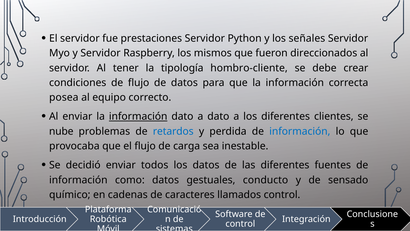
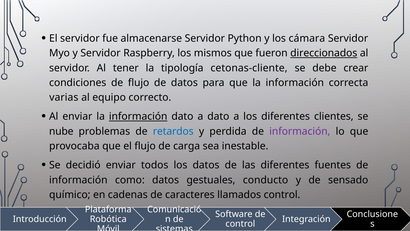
prestaciones: prestaciones -> almacenarse
señales: señales -> cámara
direccionados underline: none -> present
hombro-cliente: hombro-cliente -> cetonas-cliente
posea: posea -> varias
información at (300, 131) colour: blue -> purple
